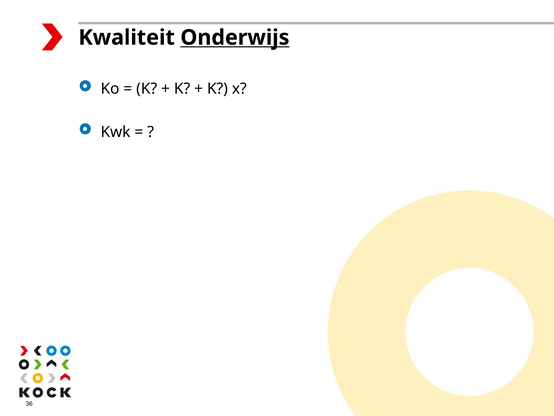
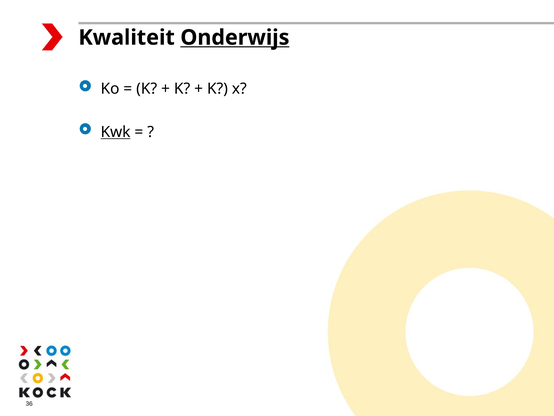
Kwk underline: none -> present
